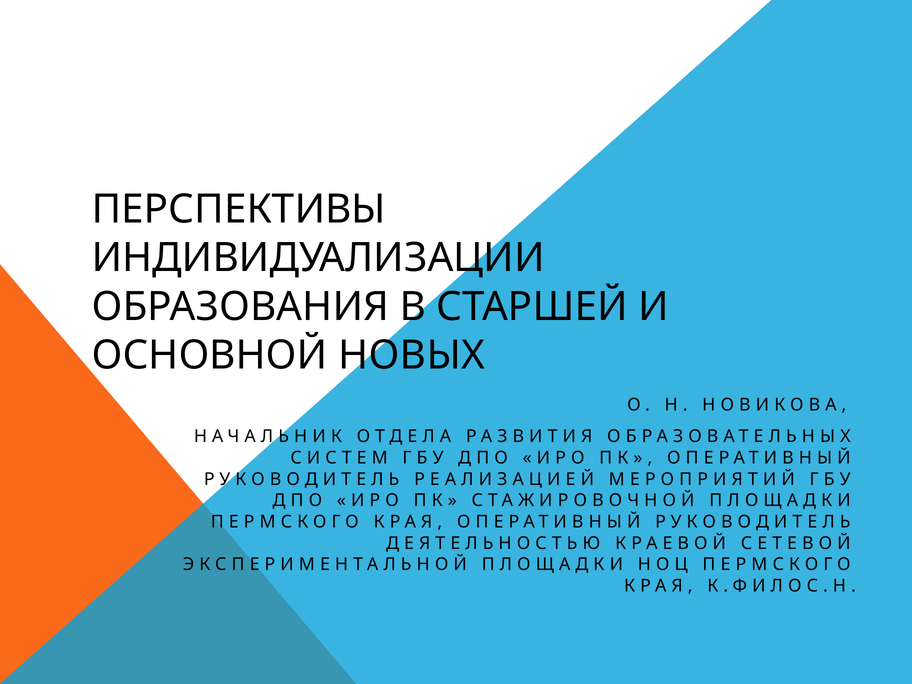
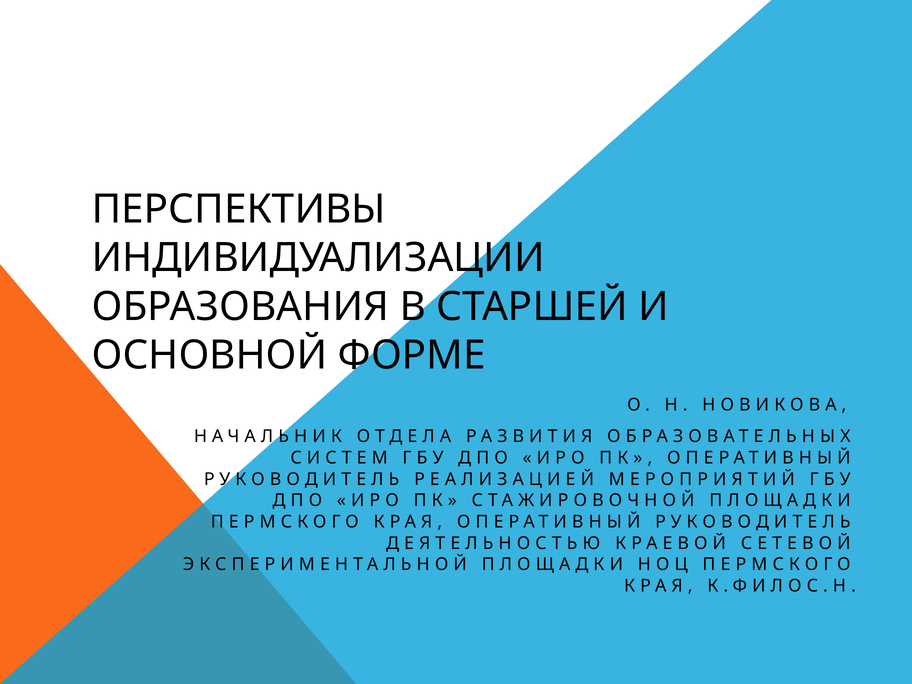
НОВЫХ: НОВЫХ -> ФОРМЕ
